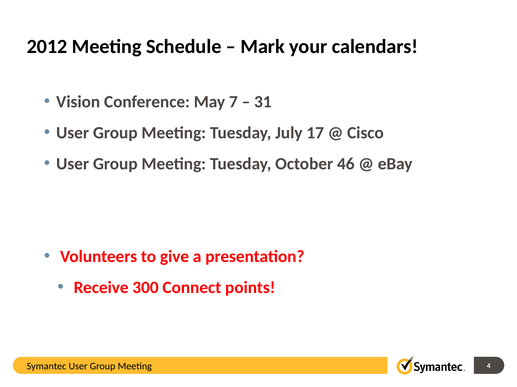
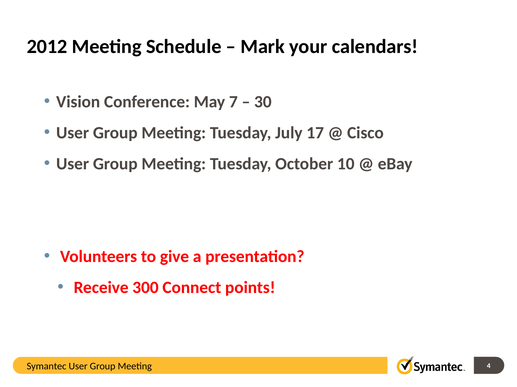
31: 31 -> 30
46: 46 -> 10
